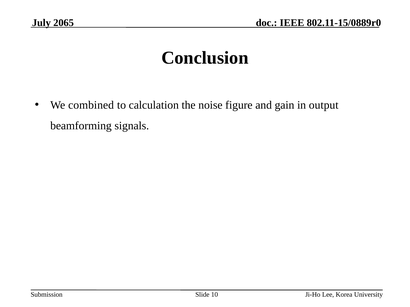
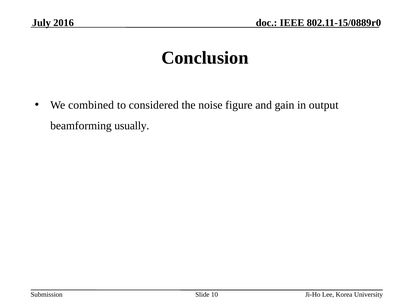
2065: 2065 -> 2016
calculation: calculation -> considered
signals: signals -> usually
